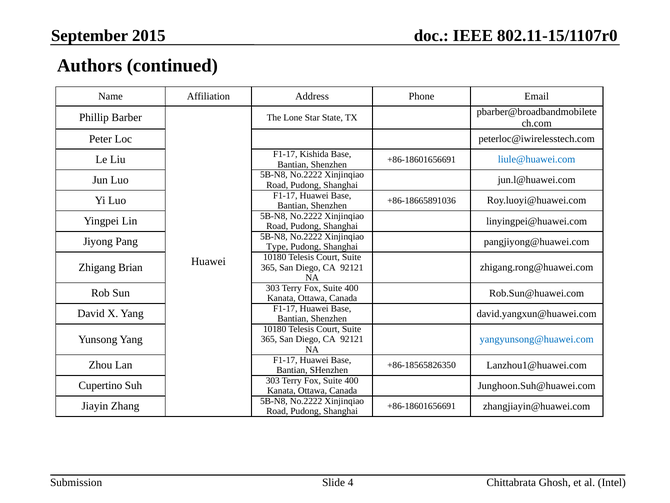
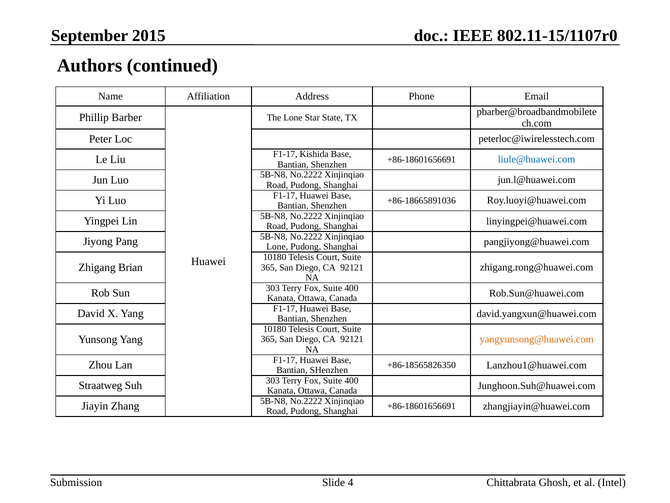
Type at (277, 247): Type -> Lone
yangyunsong@huawei.com colour: blue -> orange
Cupertino: Cupertino -> Straatweg
